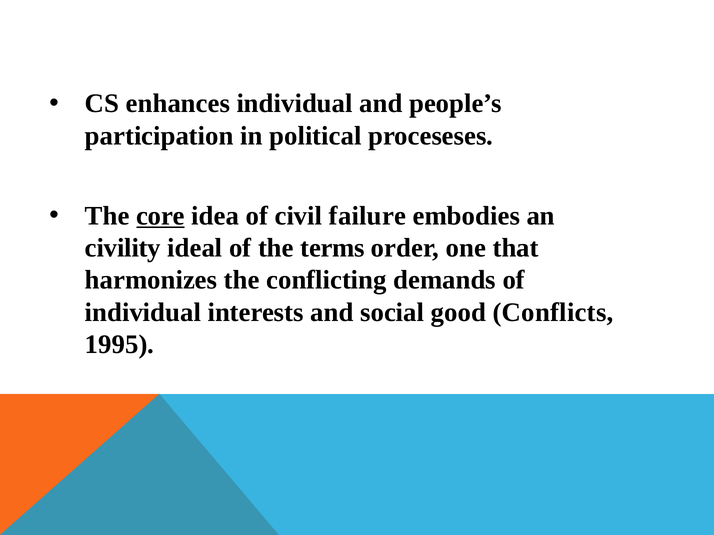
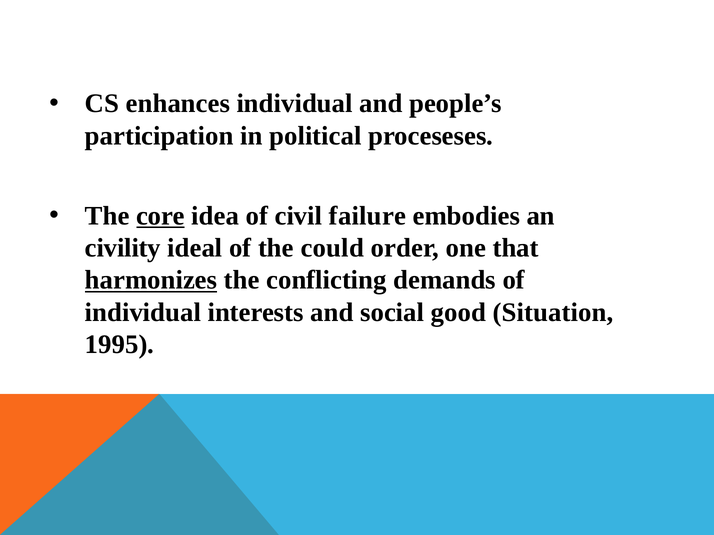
terms: terms -> could
harmonizes underline: none -> present
Conflicts: Conflicts -> Situation
